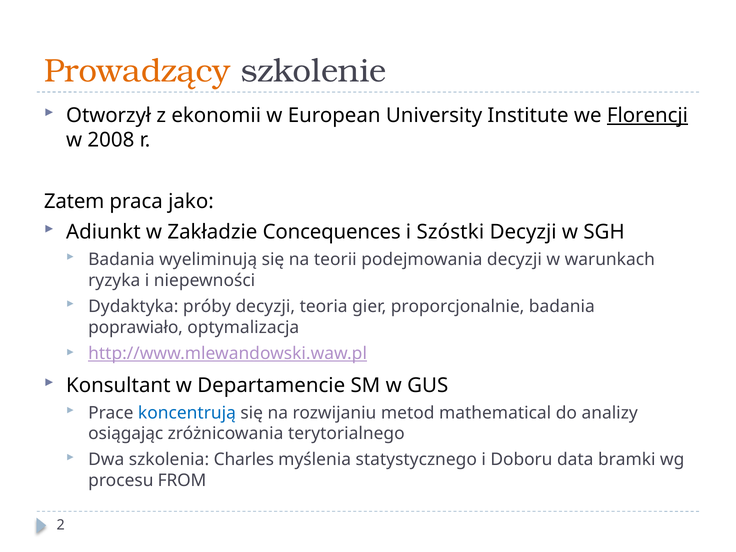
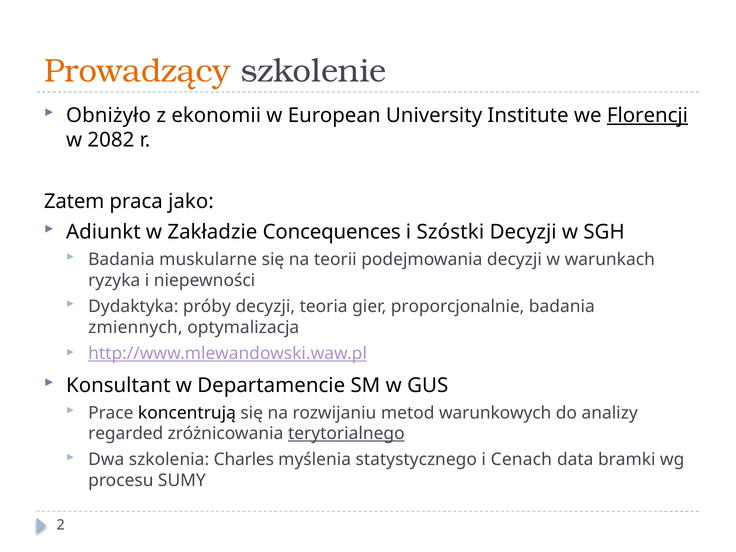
Otworzył: Otworzył -> Obniżyło
2008: 2008 -> 2082
wyeliminują: wyeliminują -> muskularne
poprawiało: poprawiało -> zmiennych
koncentrują colour: blue -> black
mathematical: mathematical -> warunkowych
osiągając: osiągając -> regarded
terytorialnego underline: none -> present
Doboru: Doboru -> Cenach
FROM: FROM -> SUMY
